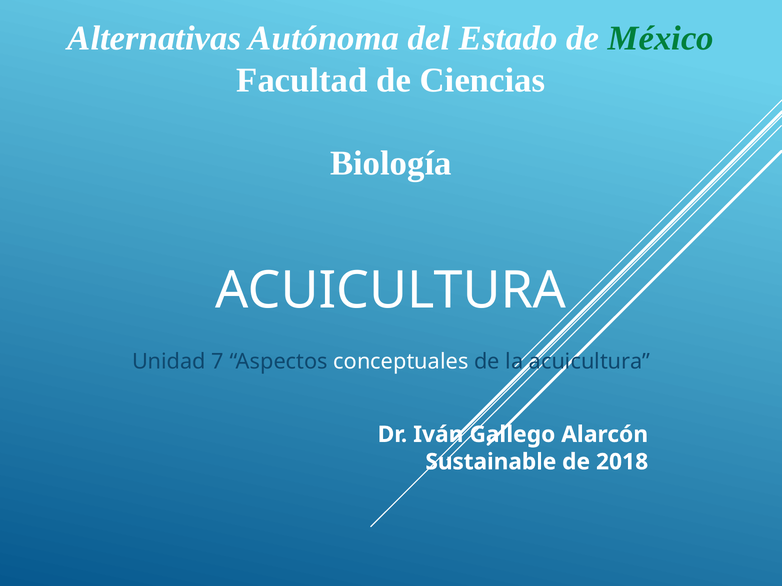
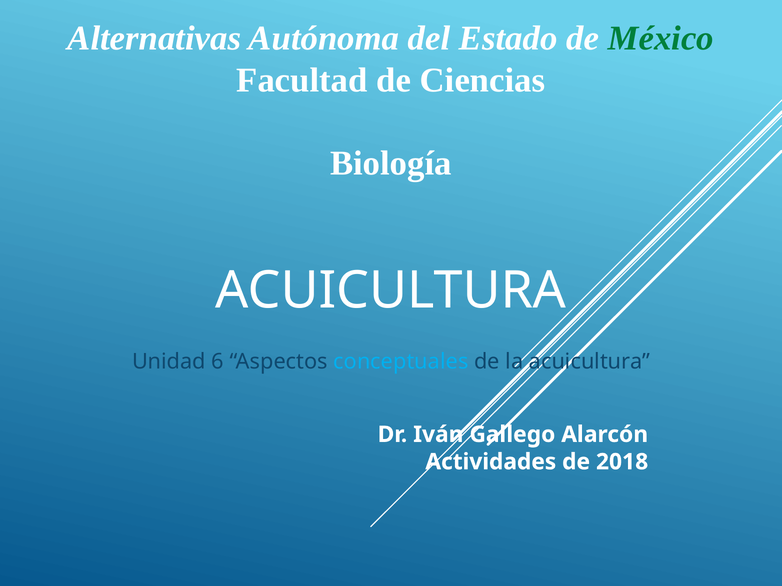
7: 7 -> 6
conceptuales colour: white -> light blue
Sustainable: Sustainable -> Actividades
